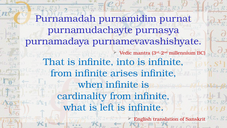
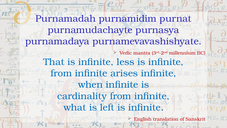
into: into -> less
